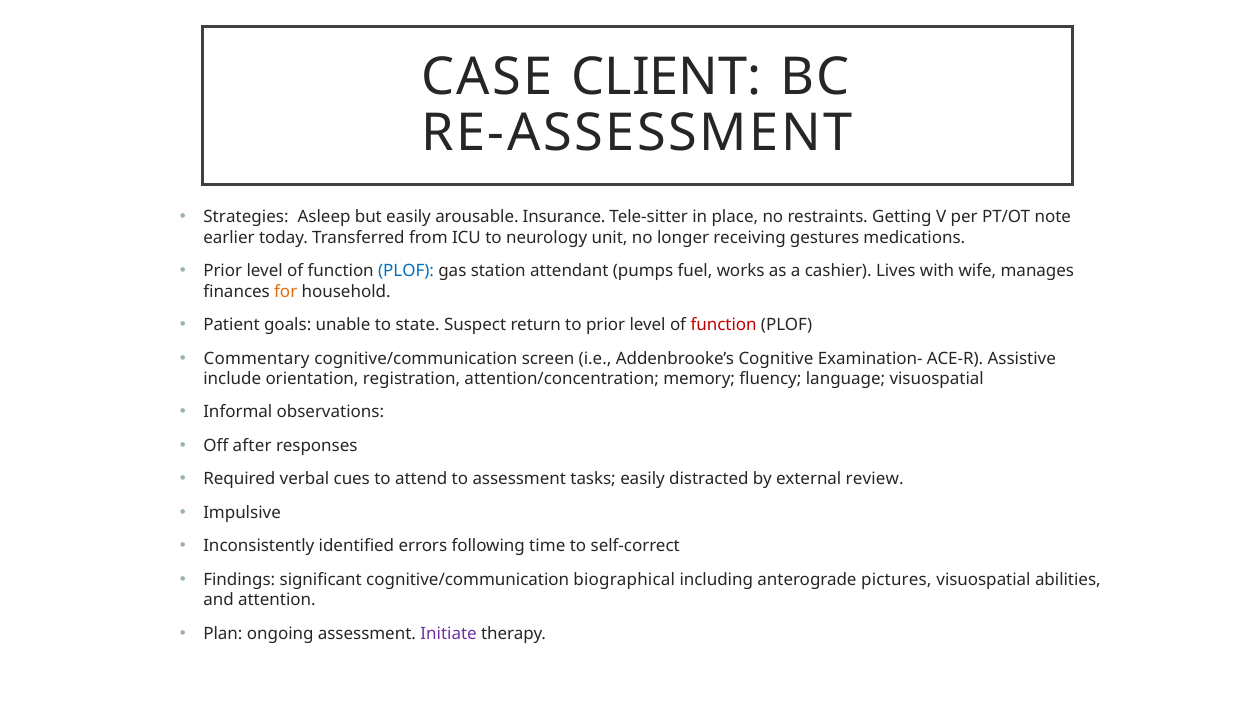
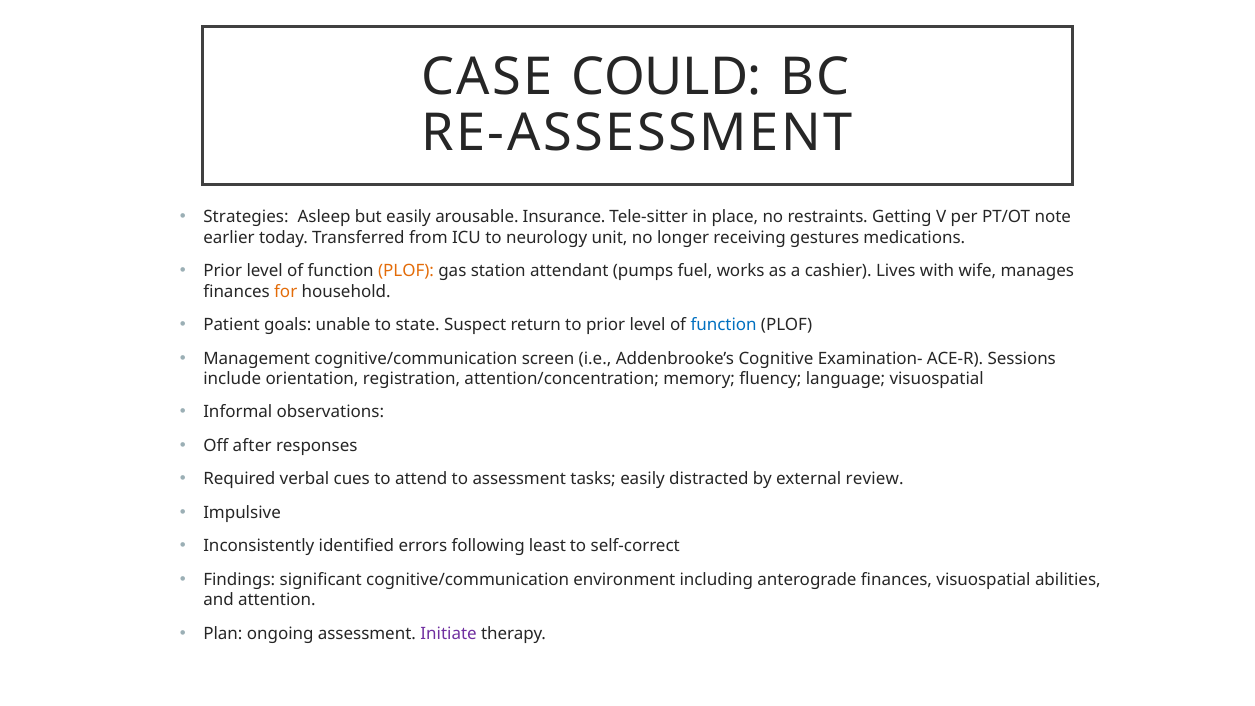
CLIENT: CLIENT -> COULD
PLOF at (406, 271) colour: blue -> orange
function at (724, 325) colour: red -> blue
Commentary: Commentary -> Management
Assistive: Assistive -> Sessions
time: time -> least
biographical: biographical -> environment
anterograde pictures: pictures -> finances
